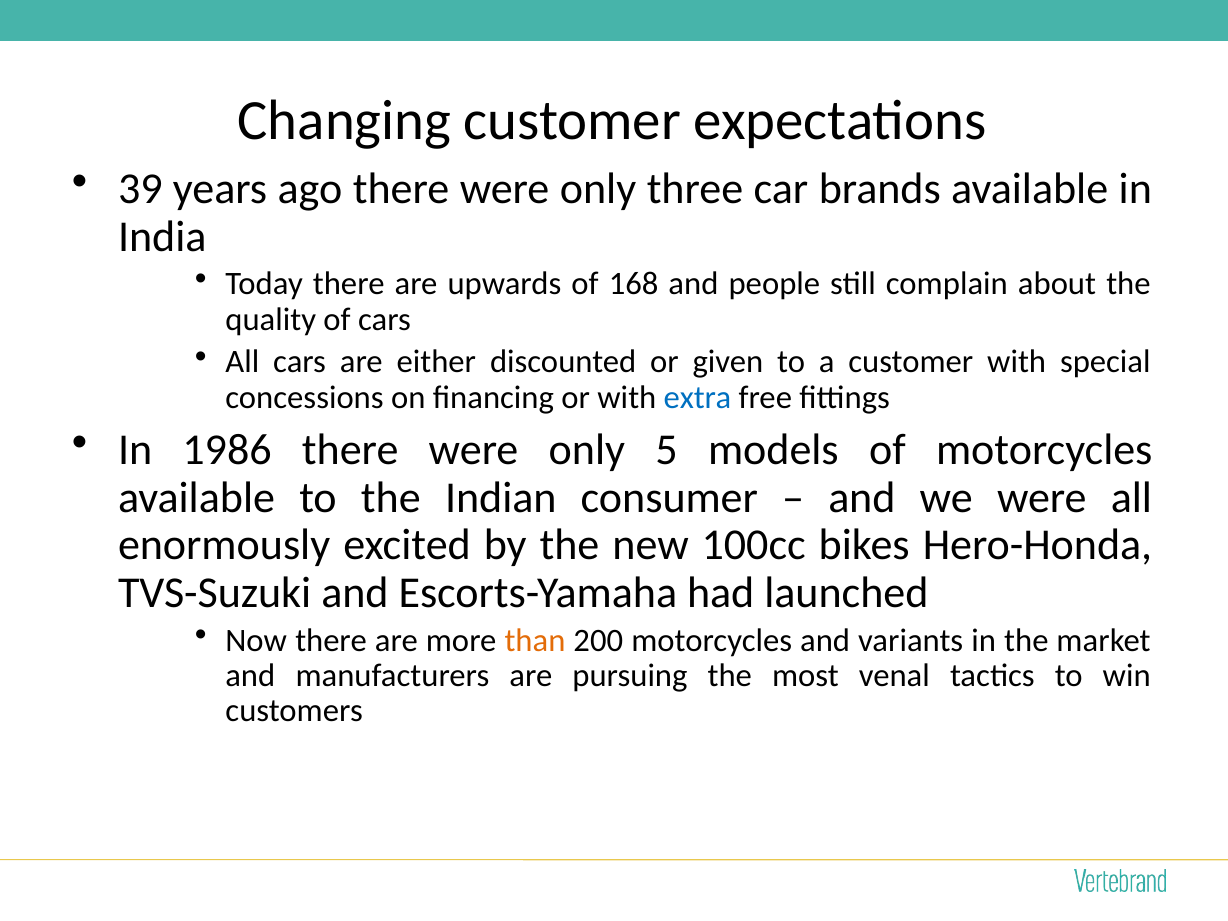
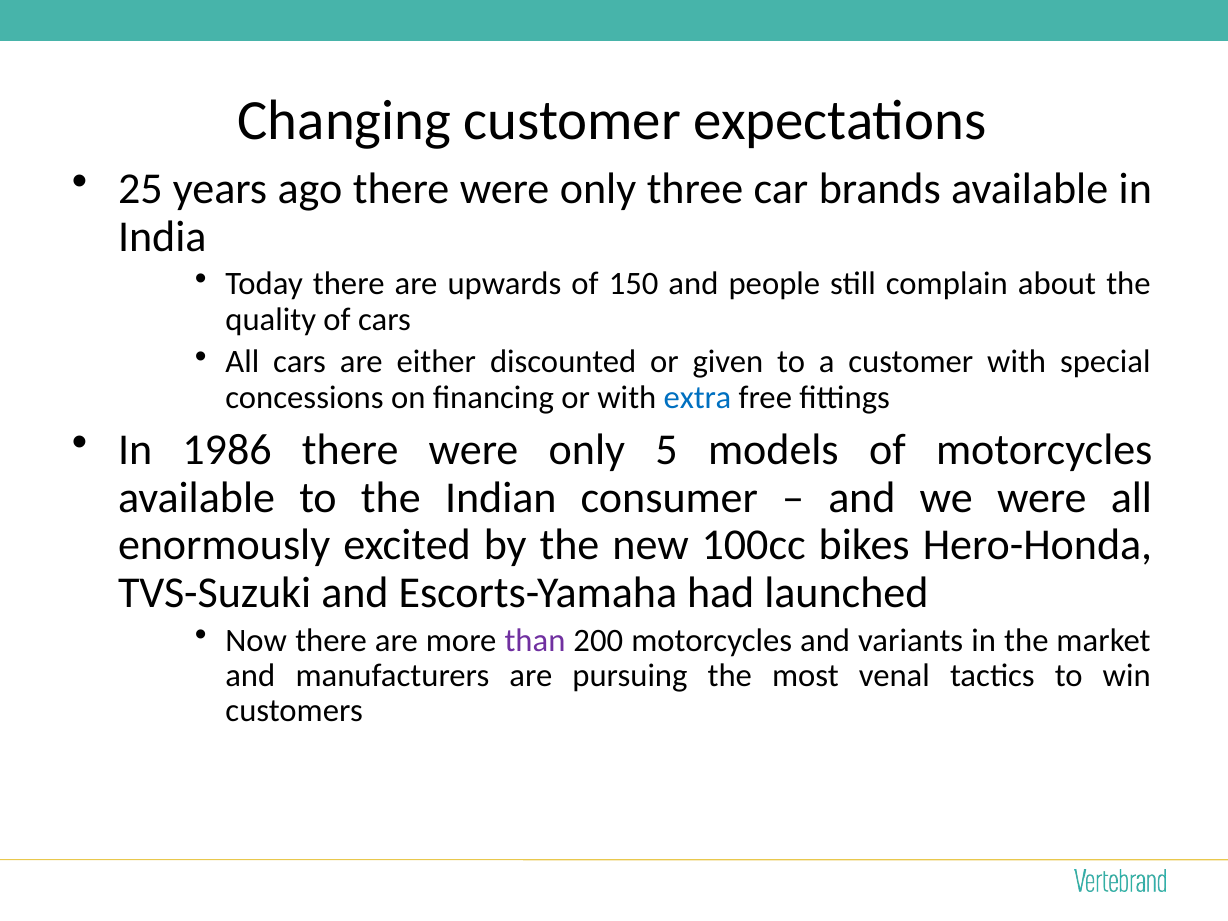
39: 39 -> 25
168: 168 -> 150
than colour: orange -> purple
